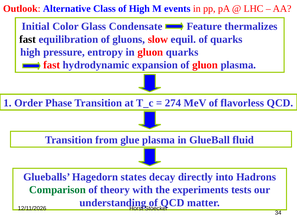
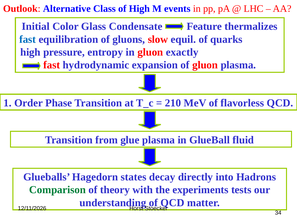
fast at (28, 39) colour: black -> blue
gluon quarks: quarks -> exactly
274: 274 -> 210
